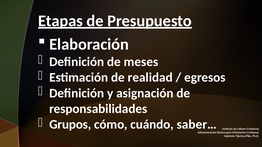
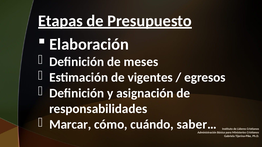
realidad: realidad -> vigentes
Grupos: Grupos -> Marcar
